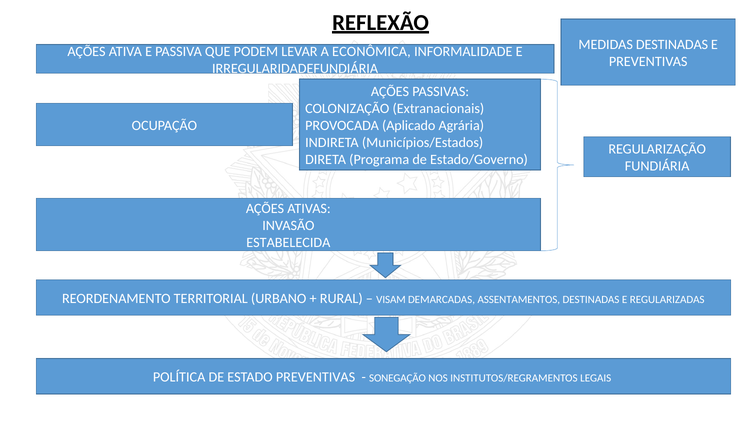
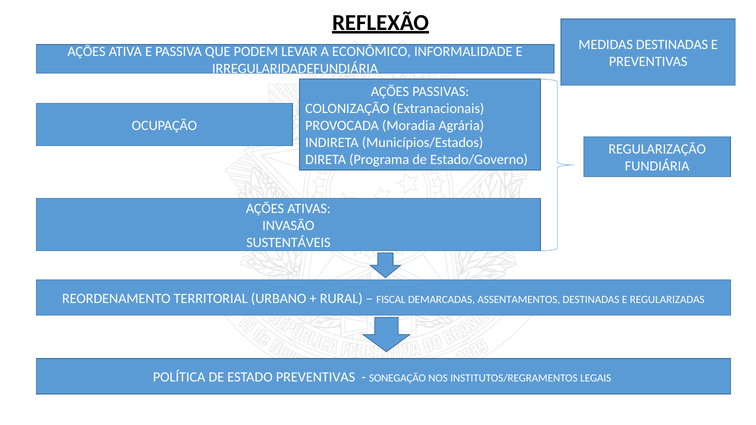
ECONÔMICA: ECONÔMICA -> ECONÔMICO
Aplicado: Aplicado -> Moradia
ESTABELECIDA: ESTABELECIDA -> SUSTENTÁVEIS
VISAM: VISAM -> FISCAL
